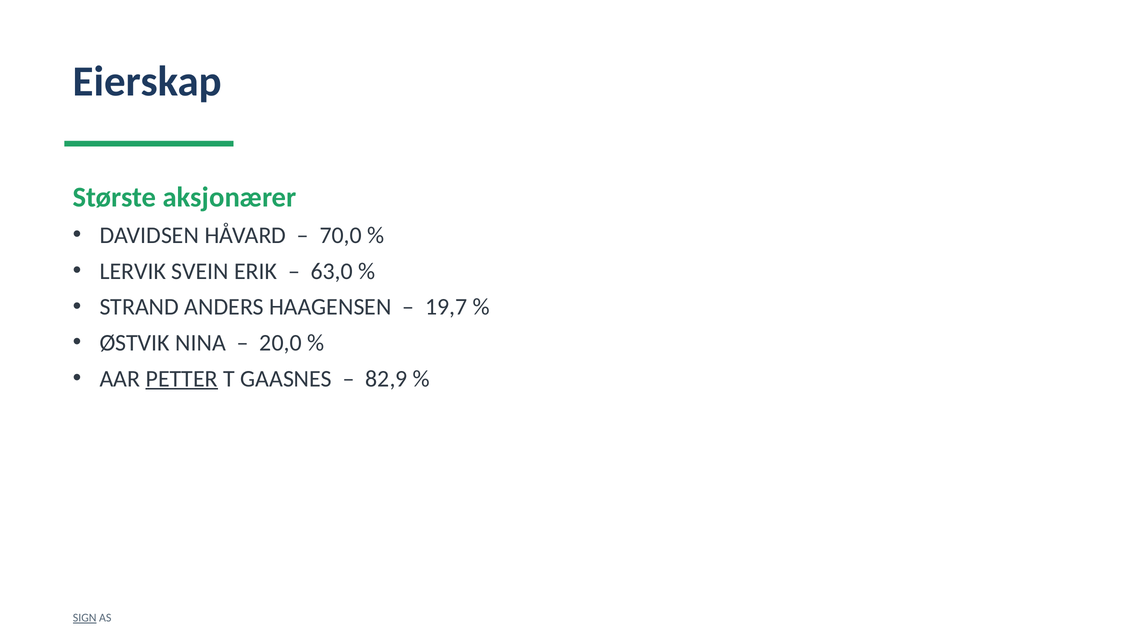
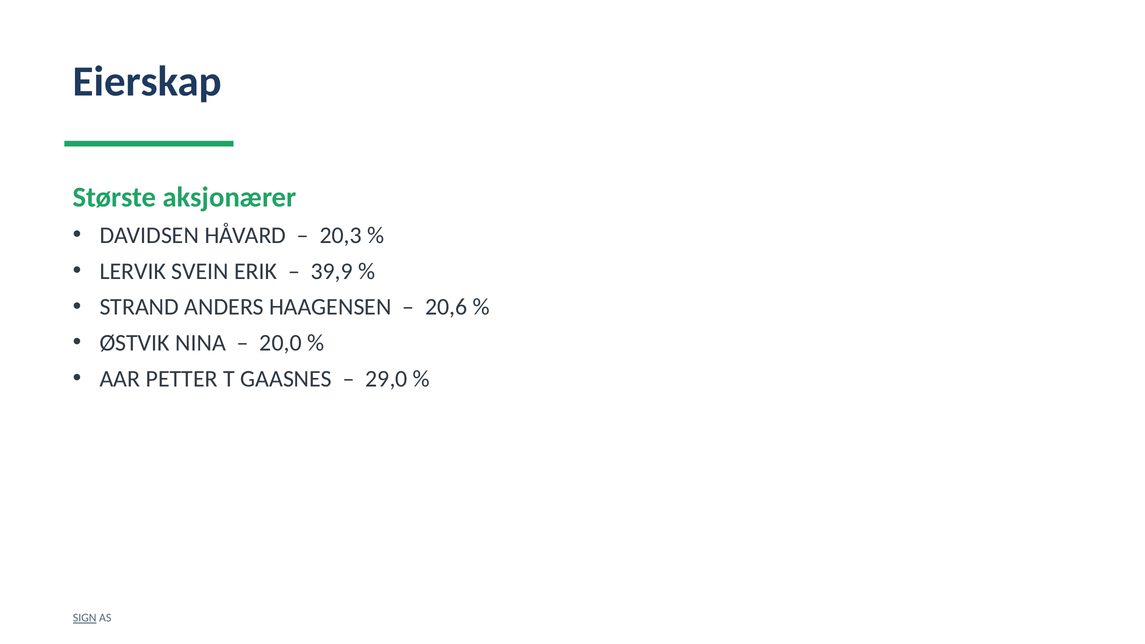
70,0: 70,0 -> 20,3
63,0: 63,0 -> 39,9
19,7: 19,7 -> 20,6
PETTER underline: present -> none
82,9: 82,9 -> 29,0
